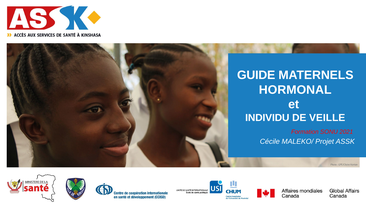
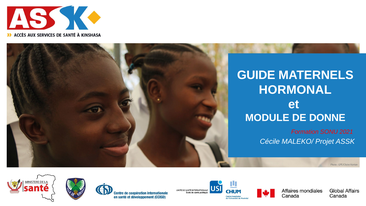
INDIVIDU: INDIVIDU -> MODULE
VEILLE: VEILLE -> DONNE
